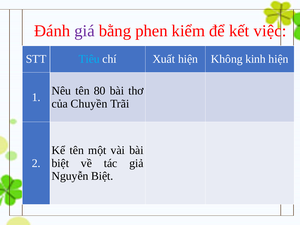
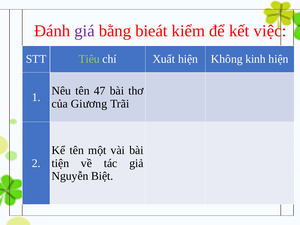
phen: phen -> bieát
Tiêu colour: light blue -> light green
80: 80 -> 47
Chuyền: Chuyền -> Giương
biệt at (60, 163): biệt -> tiện
